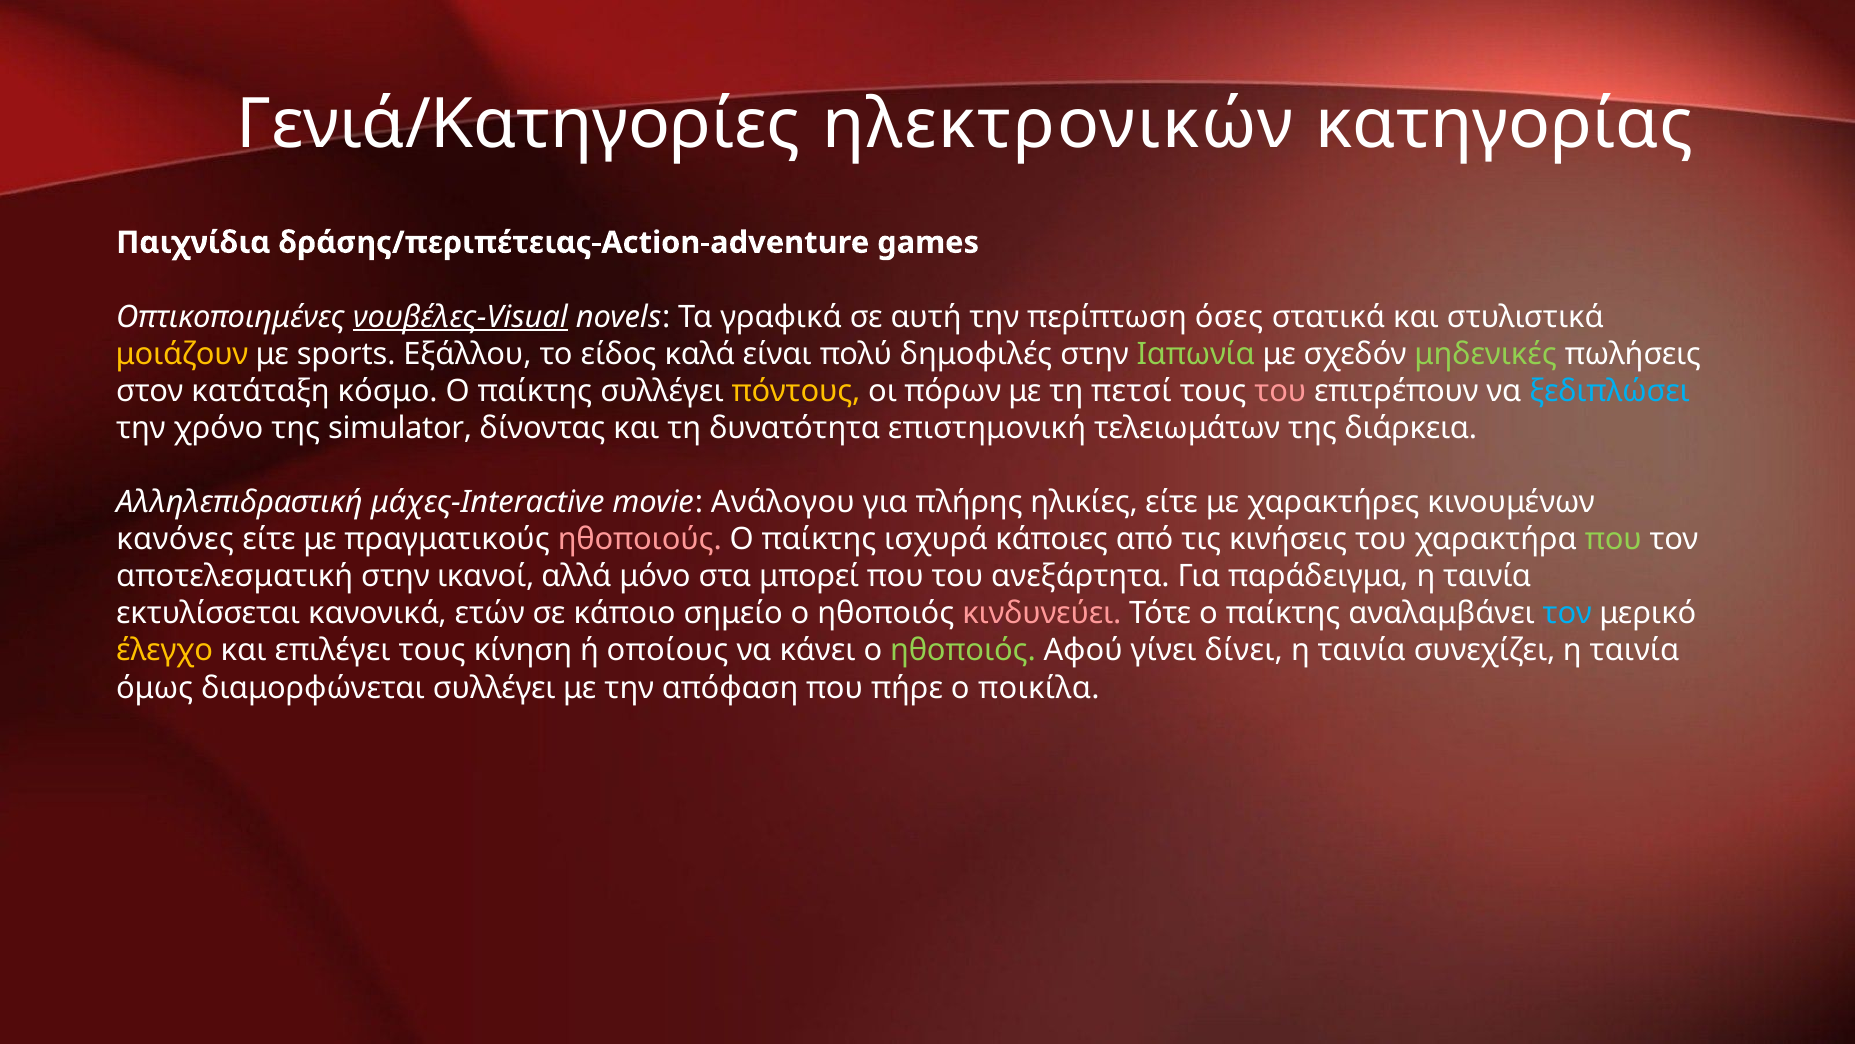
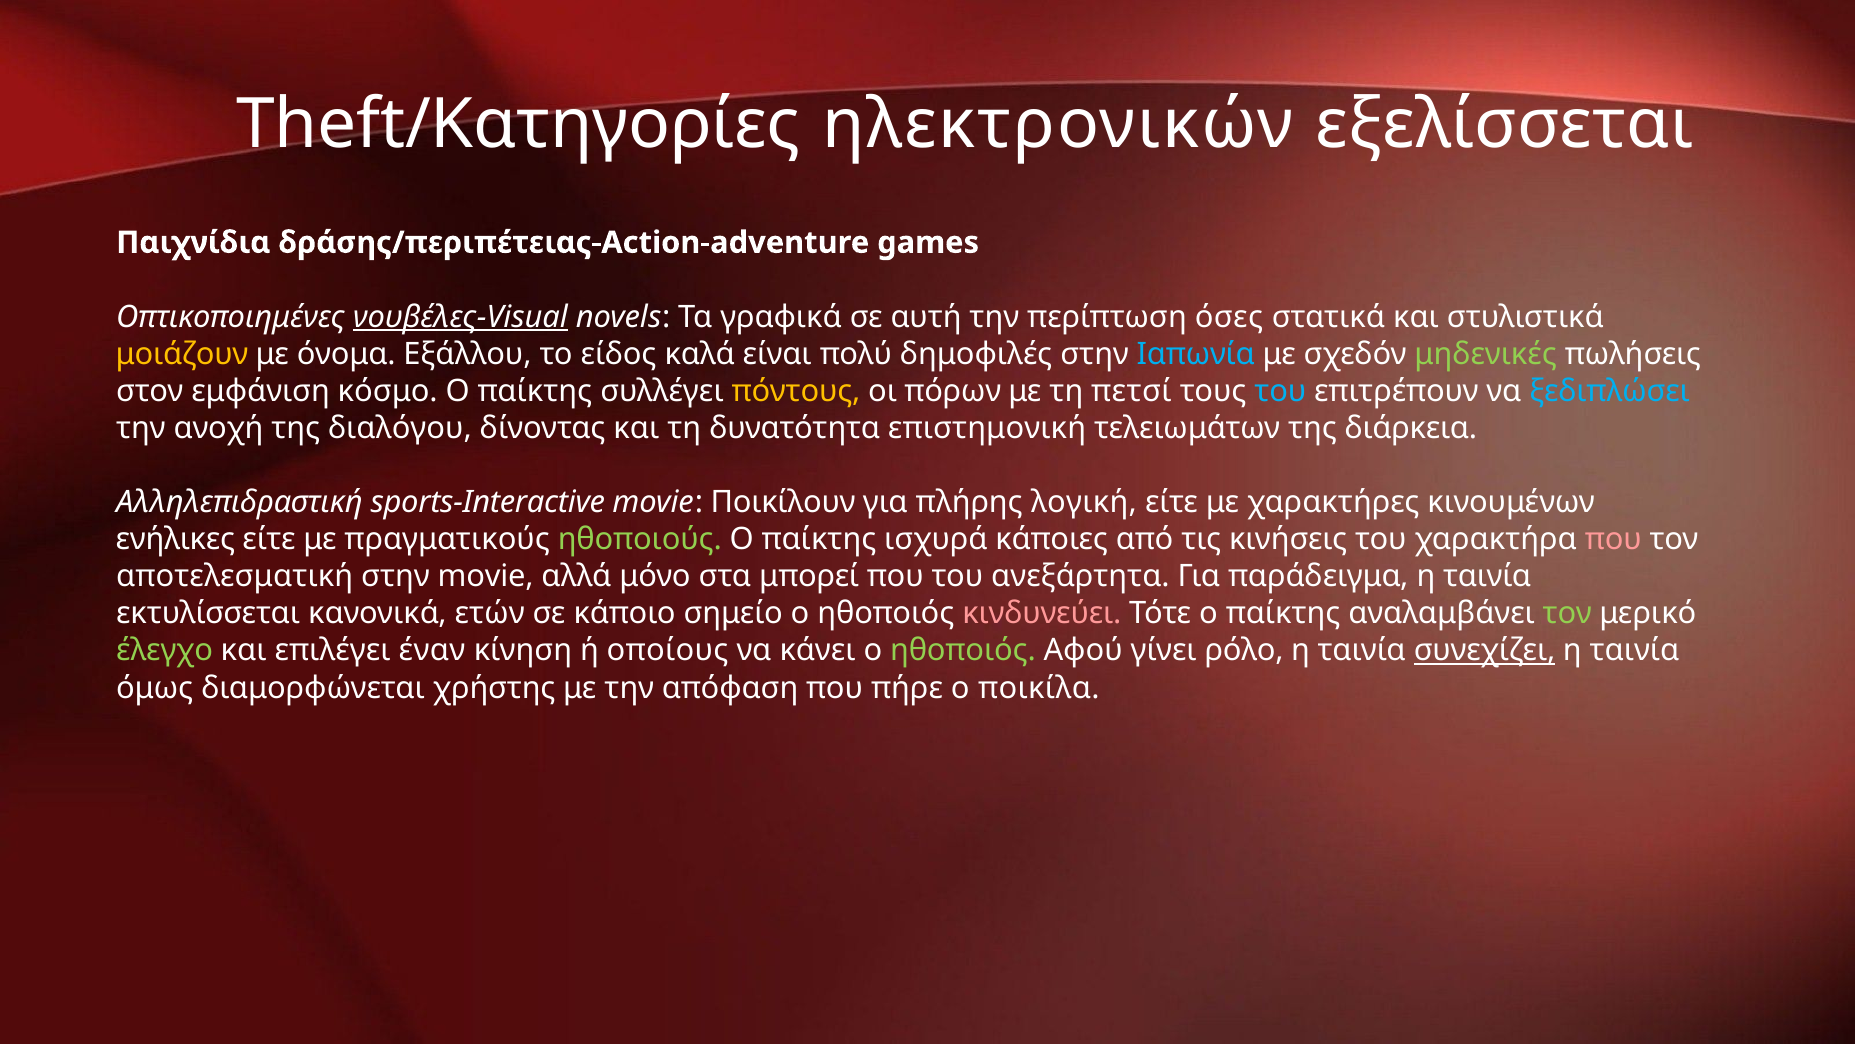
Γενιά/Κατηγορίες: Γενιά/Κατηγορίες -> Theft/Κατηγορίες
κατηγορίας: κατηγορίας -> εξελίσσεται
sports: sports -> όνομα
Ιαπωνία colour: light green -> light blue
κατάταξη: κατάταξη -> εμφάνιση
του at (1280, 391) colour: pink -> light blue
χρόνο: χρόνο -> ανοχή
simulator: simulator -> διαλόγου
μάχες-Interactive: μάχες-Interactive -> sports-Interactive
Ανάλογου: Ανάλογου -> Ποικίλουν
ηλικίες: ηλικίες -> λογική
κανόνες: κανόνες -> ενήλικες
ηθοποιούς colour: pink -> light green
που at (1613, 539) colour: light green -> pink
στην ικανοί: ικανοί -> movie
τον at (1567, 613) colour: light blue -> light green
έλεγχο colour: yellow -> light green
επιλέγει τους: τους -> έναν
δίνει: δίνει -> ρόλο
συνεχίζει underline: none -> present
διαμορφώνεται συλλέγει: συλλέγει -> χρήστης
